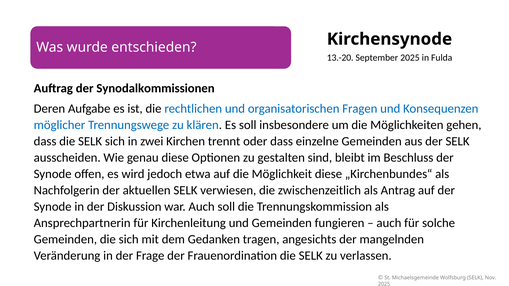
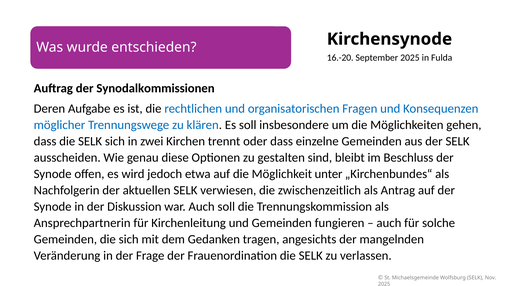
13.-20: 13.-20 -> 16.-20
Möglichkeit diese: diese -> unter
